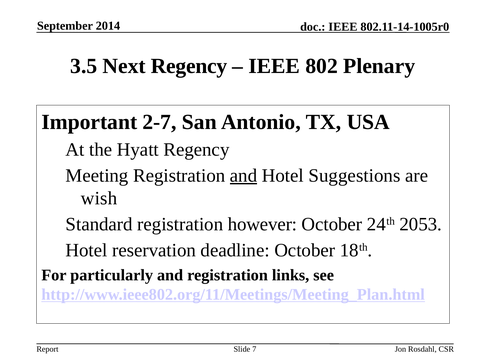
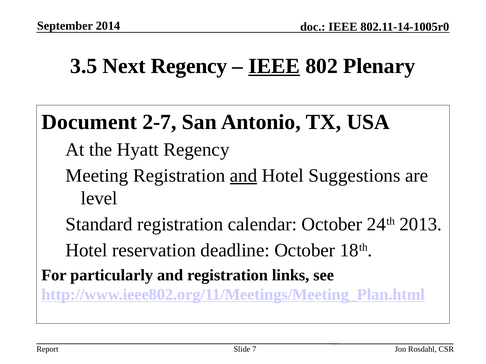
IEEE at (274, 66) underline: none -> present
Important: Important -> Document
wish: wish -> level
however: however -> calendar
2053: 2053 -> 2013
